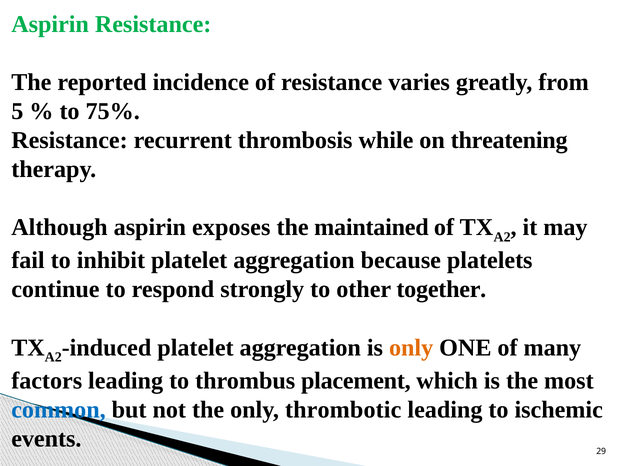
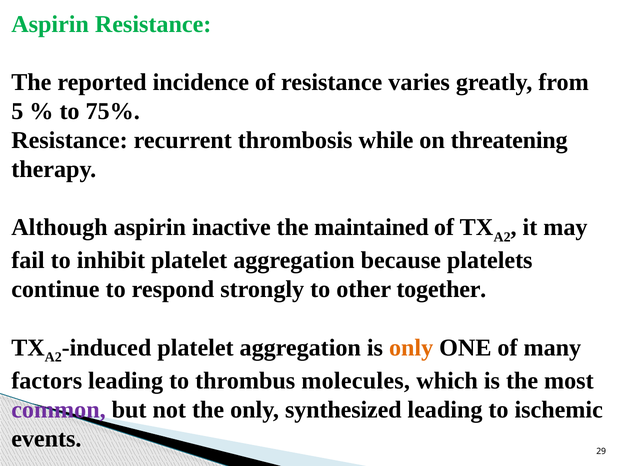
exposes: exposes -> inactive
placement: placement -> molecules
common colour: blue -> purple
thrombotic: thrombotic -> synthesized
